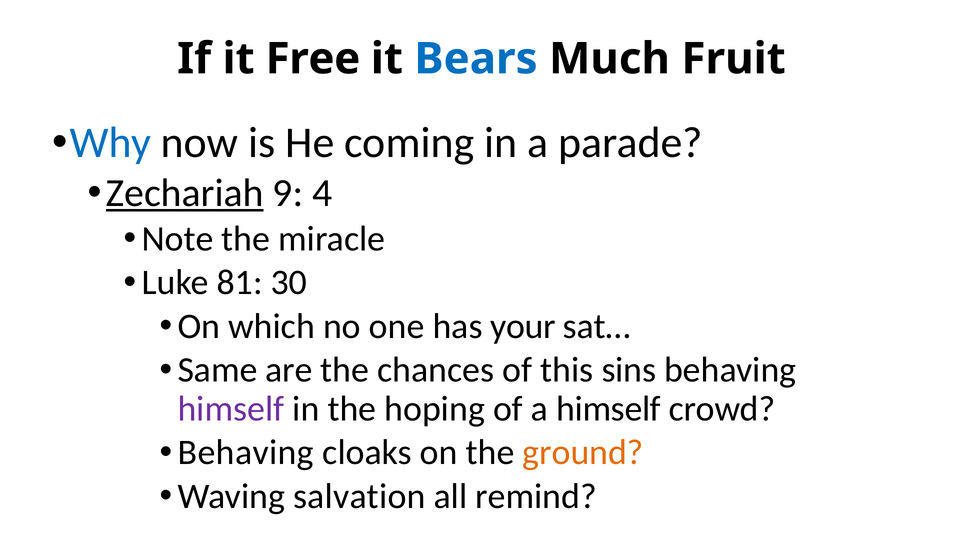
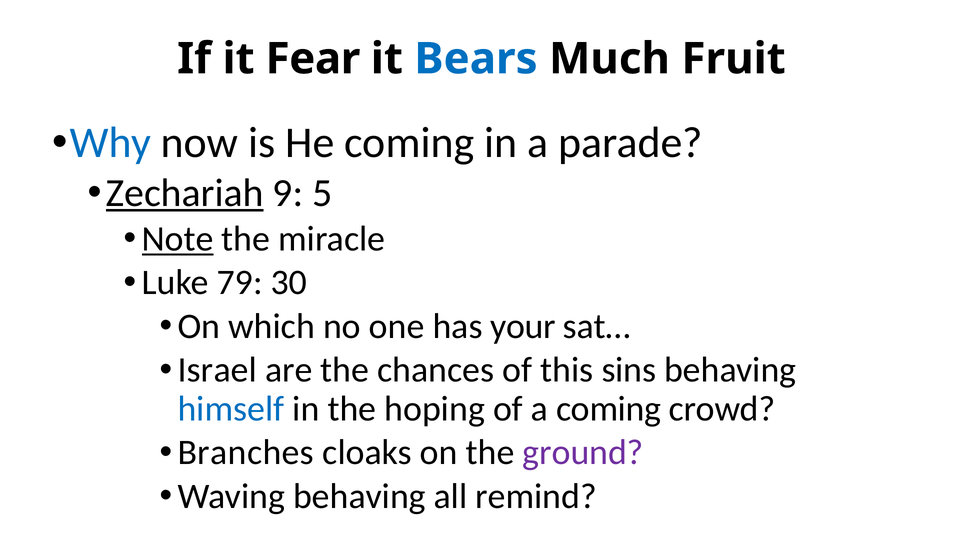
Free: Free -> Fear
4: 4 -> 5
Note underline: none -> present
81: 81 -> 79
Same: Same -> Israel
himself at (231, 409) colour: purple -> blue
a himself: himself -> coming
Behaving at (246, 453): Behaving -> Branches
ground colour: orange -> purple
Waving salvation: salvation -> behaving
